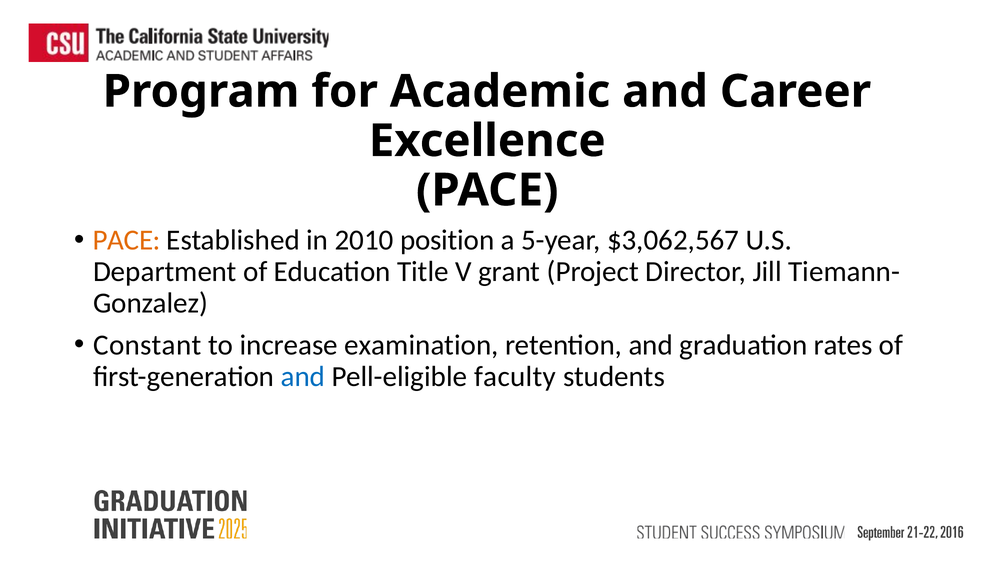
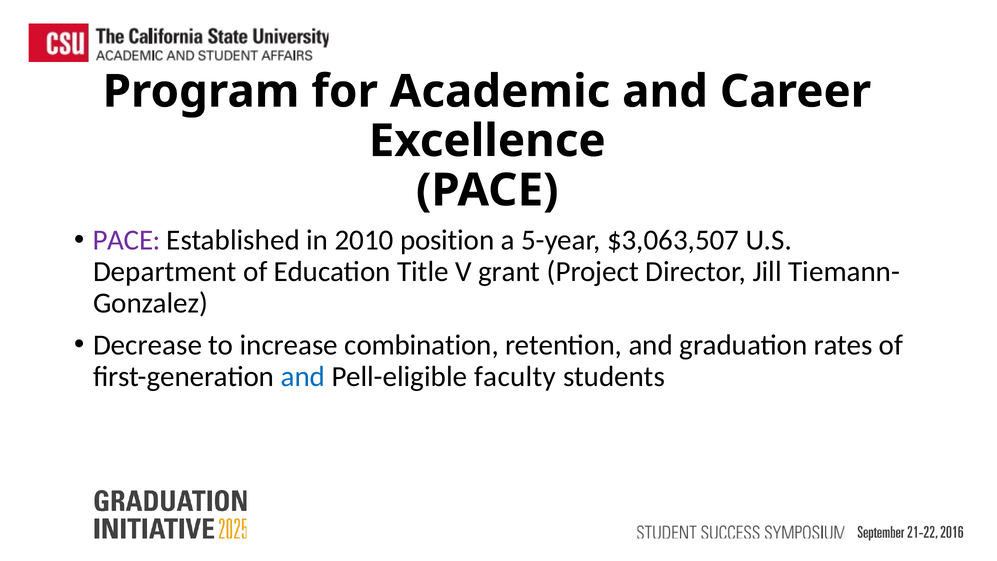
PACE at (127, 240) colour: orange -> purple
$3,062,567: $3,062,567 -> $3,063,507
Constant: Constant -> Decrease
examination: examination -> combination
